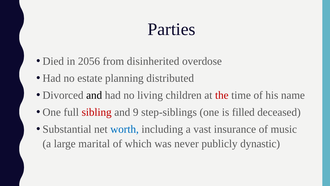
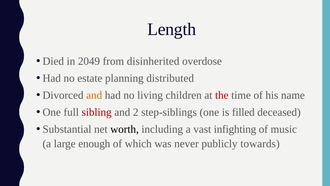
Parties: Parties -> Length
2056: 2056 -> 2049
and at (94, 95) colour: black -> orange
9: 9 -> 2
worth colour: blue -> black
insurance: insurance -> infighting
marital: marital -> enough
dynastic: dynastic -> towards
